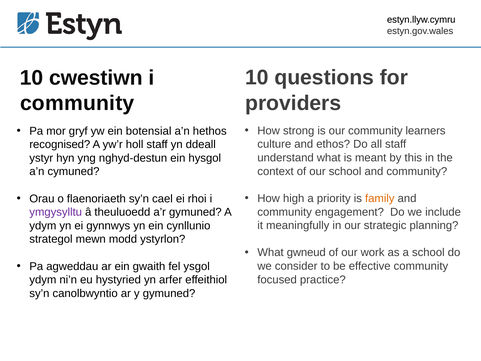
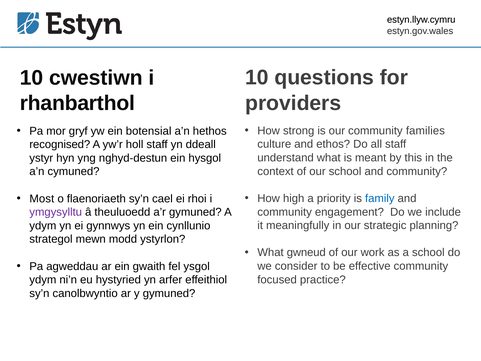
community at (77, 103): community -> rhanbarthol
learners: learners -> families
family colour: orange -> blue
Orau: Orau -> Most
